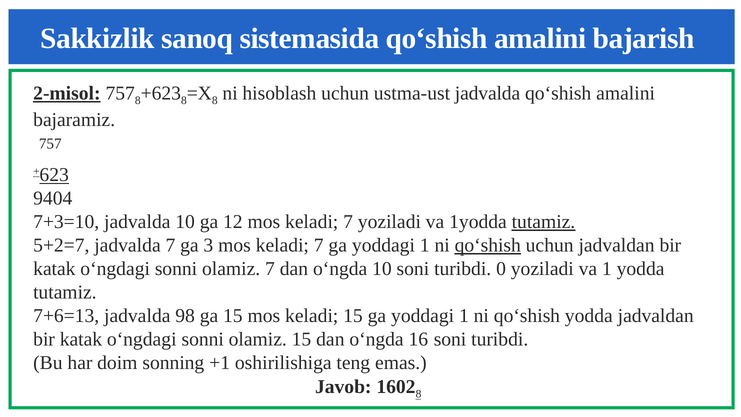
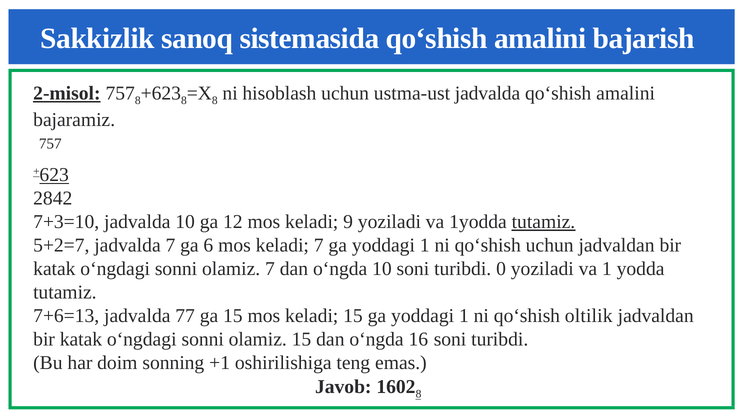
9404: 9404 -> 2842
12 mos keladi 7: 7 -> 9
3: 3 -> 6
qo‘shish at (488, 245) underline: present -> none
98: 98 -> 77
qo‘shish yodda: yodda -> oltilik
